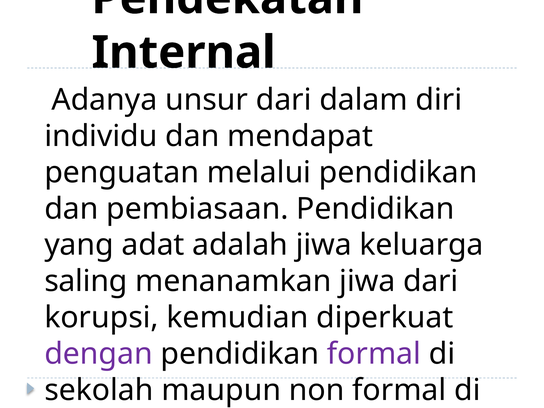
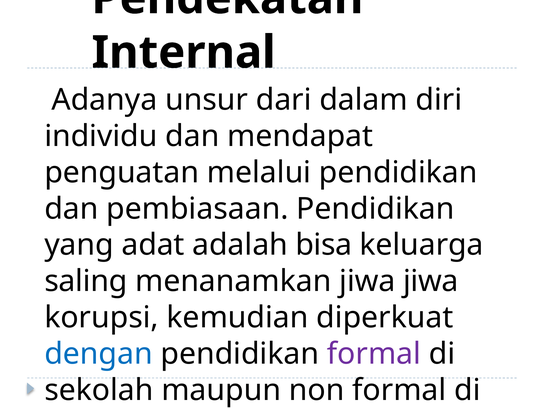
adalah jiwa: jiwa -> bisa
jiwa dari: dari -> jiwa
dengan colour: purple -> blue
